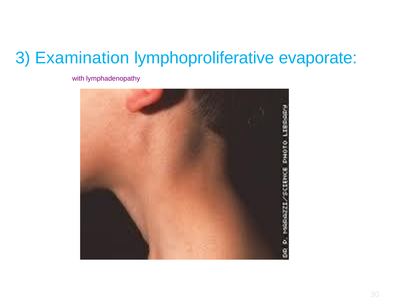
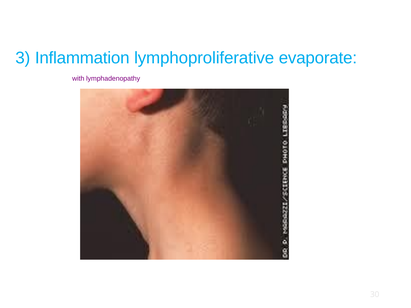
Examination: Examination -> Inflammation
